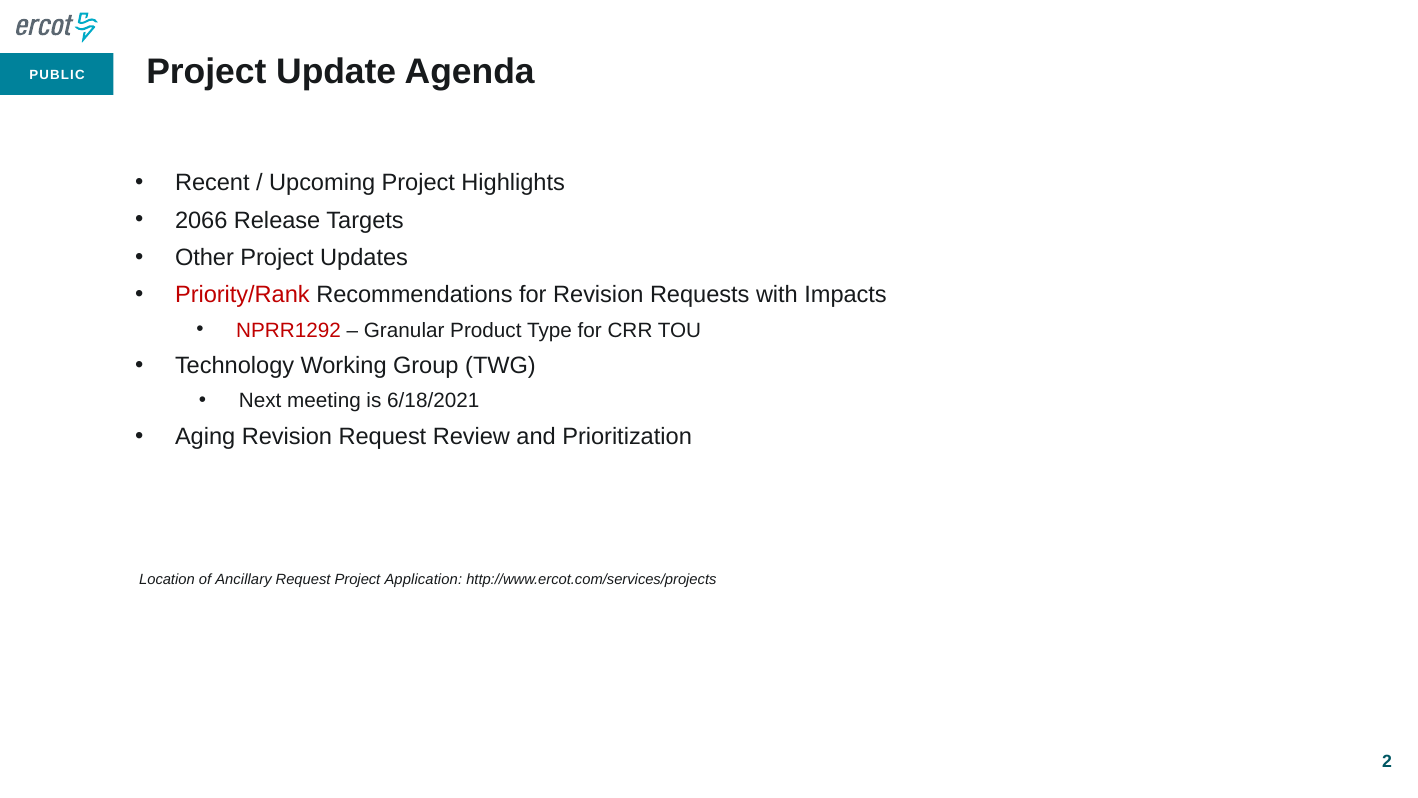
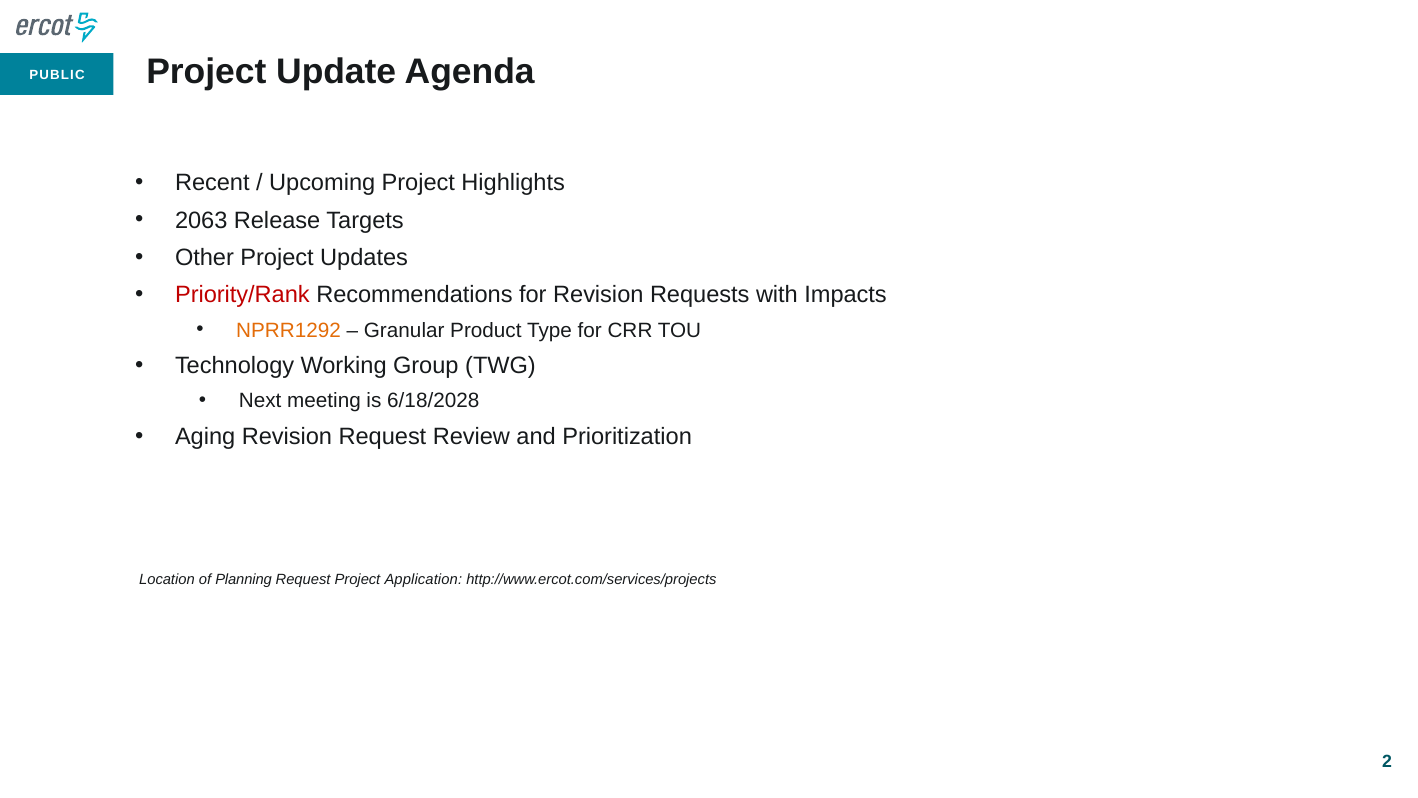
2066: 2066 -> 2063
NPRR1292 colour: red -> orange
6/18/2021: 6/18/2021 -> 6/18/2028
Ancillary: Ancillary -> Planning
